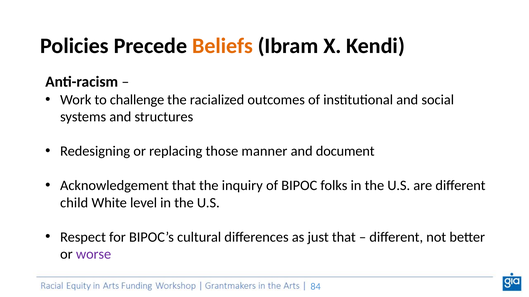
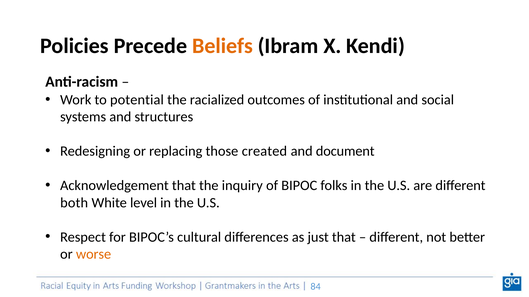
challenge: challenge -> potential
manner: manner -> created
child: child -> both
worse colour: purple -> orange
